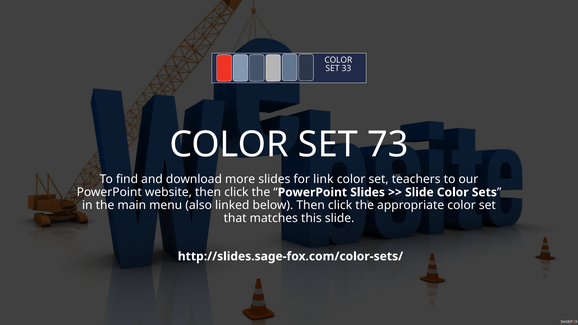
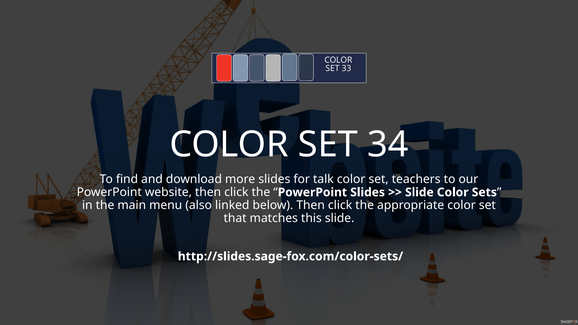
73: 73 -> 34
link: link -> talk
